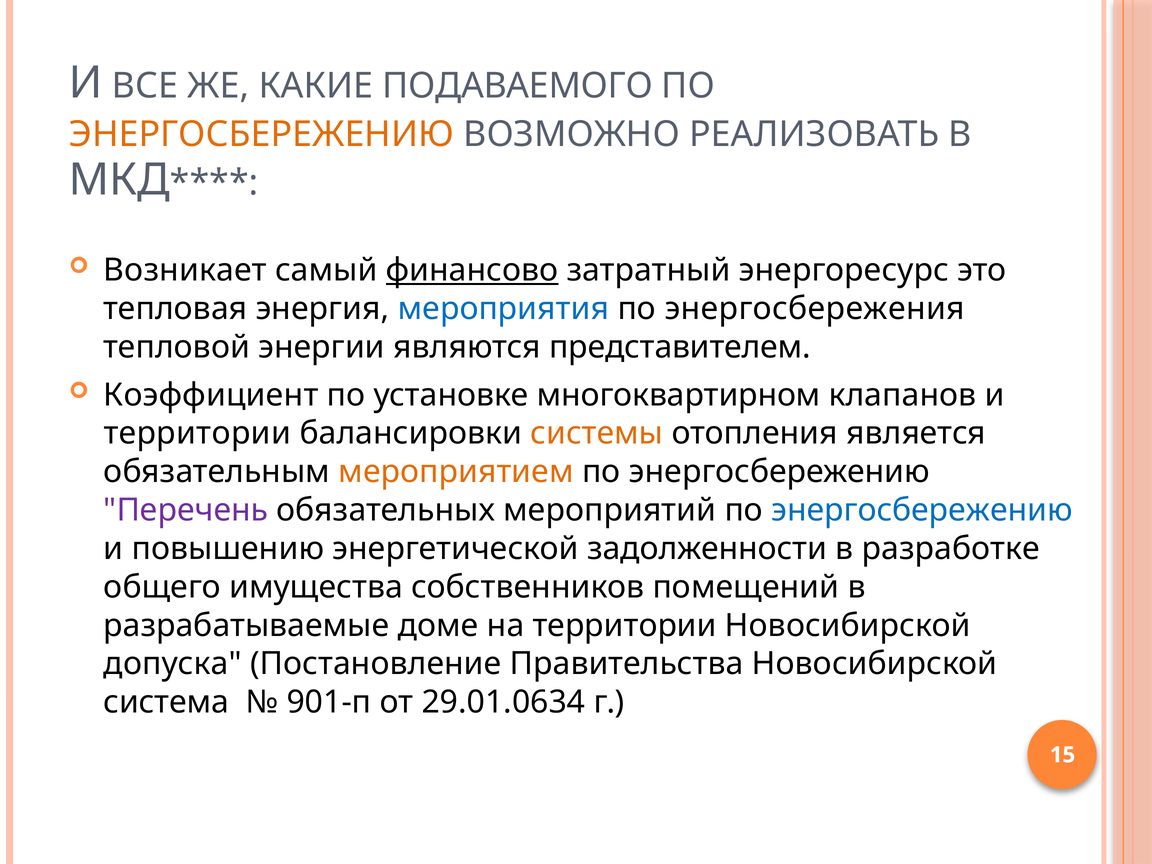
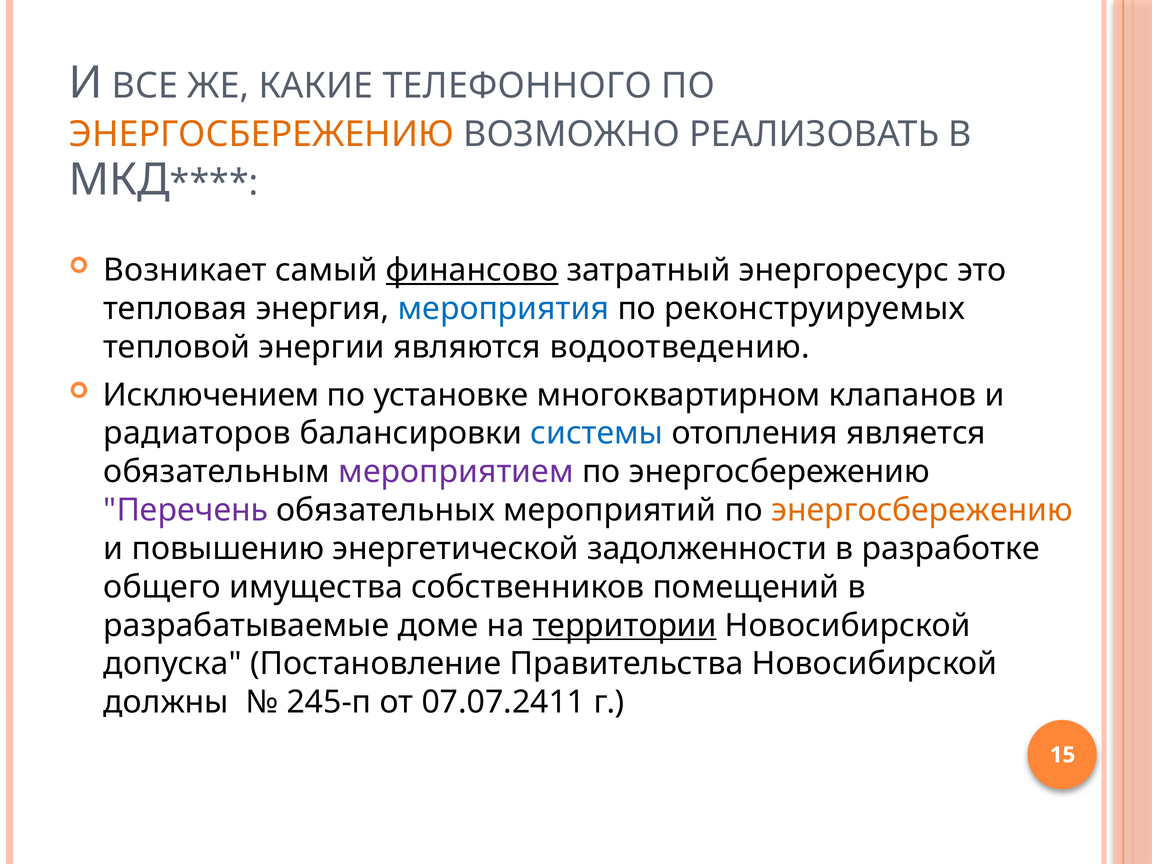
ПОДАВАЕМОГО: ПОДАВАЕМОГО -> ТЕЛЕФОННОГО
энергосбережения: энергосбережения -> реконструируемых
представителем: представителем -> водоотведению
Коэффициент: Коэффициент -> Исключением
территории at (197, 433): территории -> радиаторов
системы colour: orange -> blue
мероприятием colour: orange -> purple
энергосбережению at (922, 510) colour: blue -> orange
территории at (625, 625) underline: none -> present
система: система -> должны
901-п: 901-п -> 245-п
29.01.0634: 29.01.0634 -> 07.07.2411
